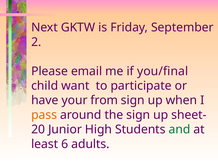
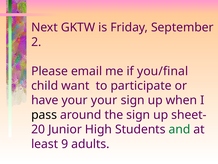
your from: from -> your
pass colour: orange -> black
6: 6 -> 9
